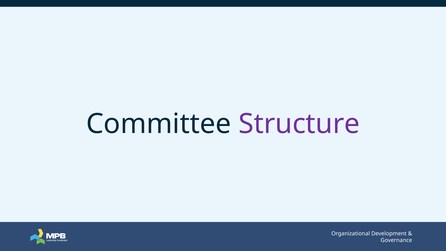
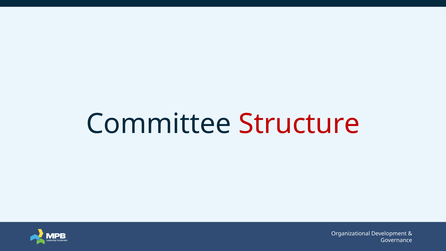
Structure colour: purple -> red
